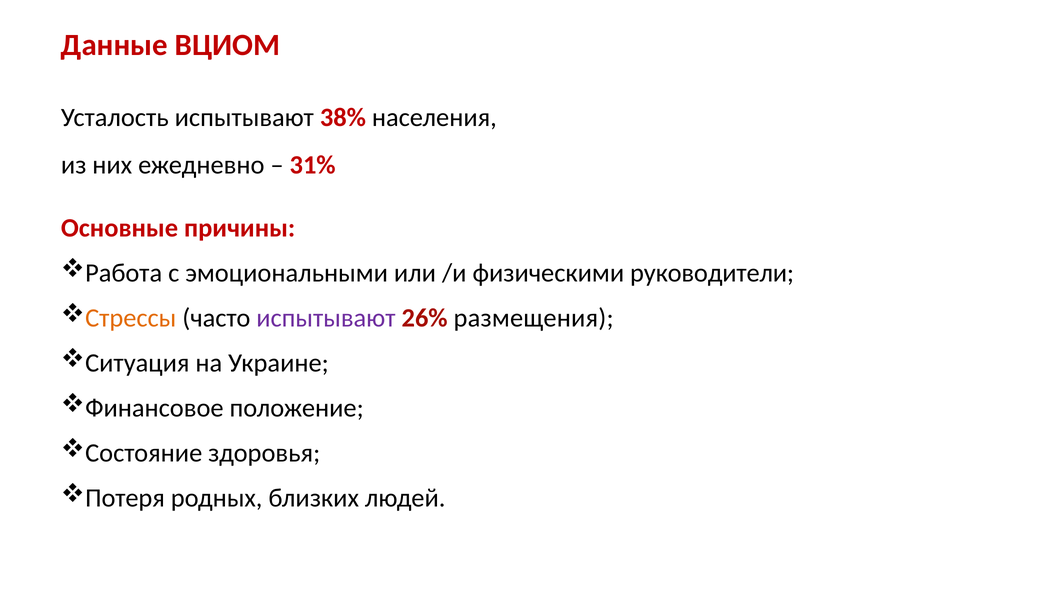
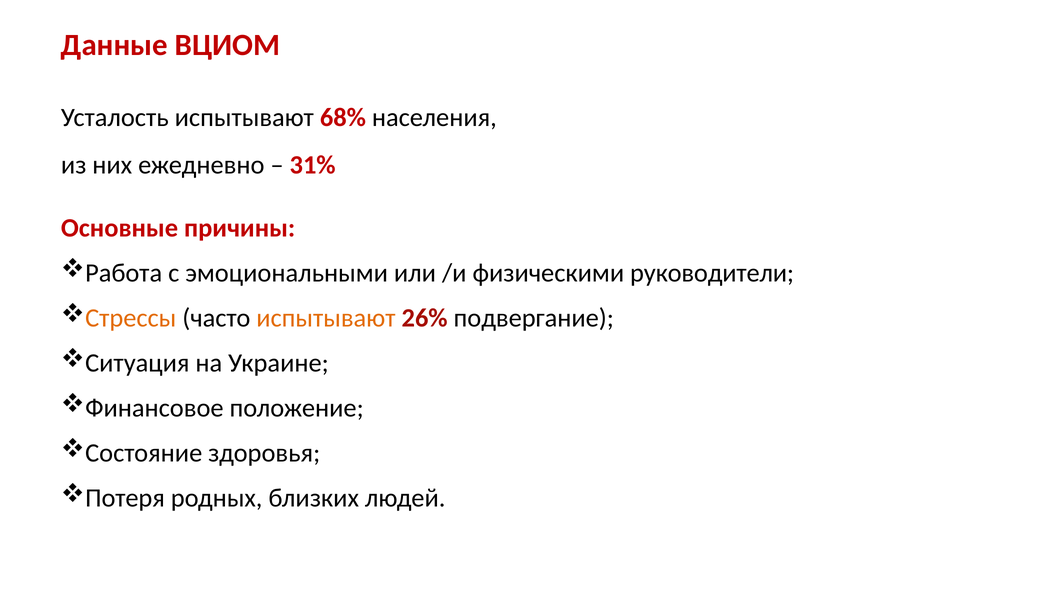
38%: 38% -> 68%
испытывают at (326, 318) colour: purple -> orange
размещения: размещения -> подвергание
